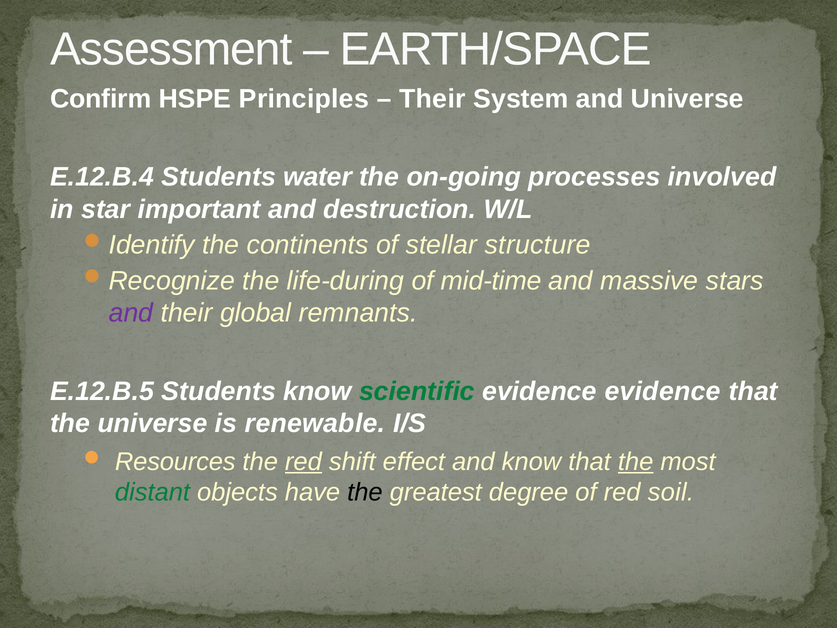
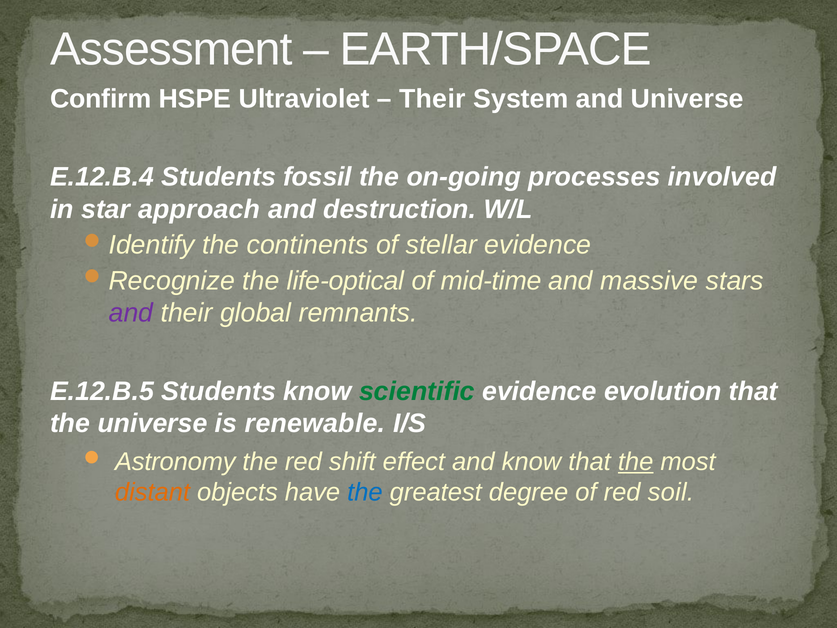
Principles: Principles -> Ultraviolet
water: water -> fossil
important: important -> approach
stellar structure: structure -> evidence
life-during: life-during -> life-optical
evidence evidence: evidence -> evolution
Resources: Resources -> Astronomy
red at (303, 461) underline: present -> none
distant colour: green -> orange
the at (365, 492) colour: black -> blue
